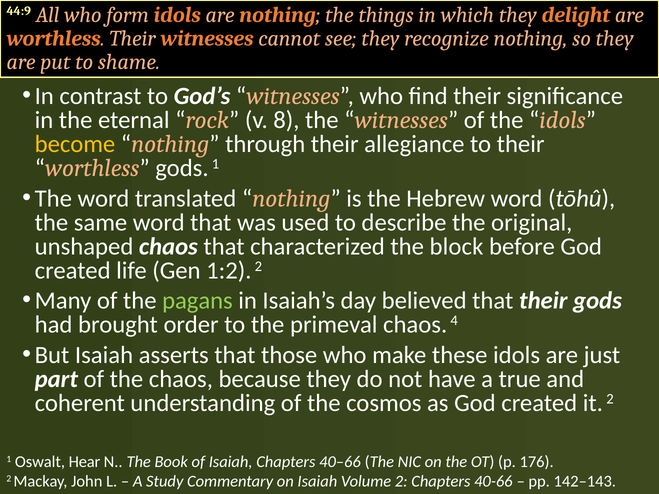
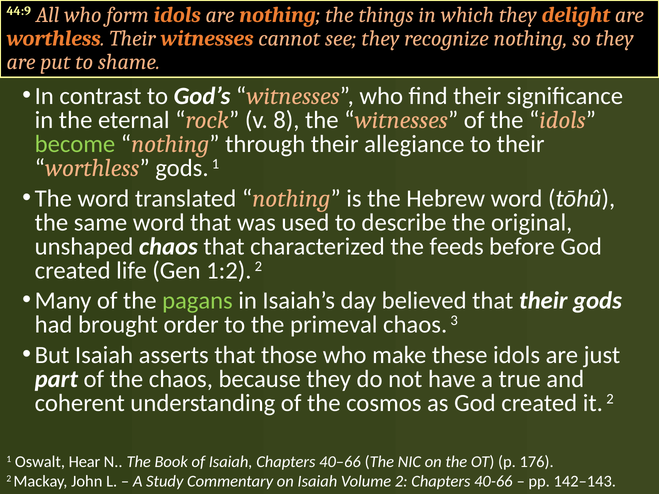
become colour: yellow -> light green
block: block -> feeds
4: 4 -> 3
